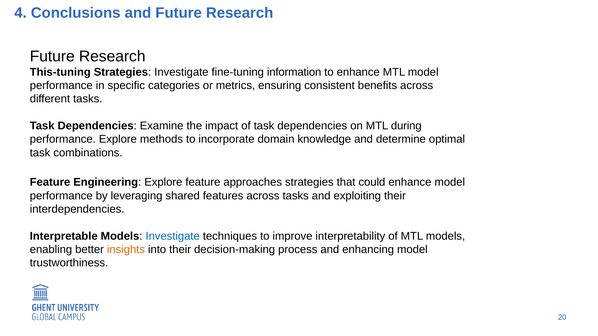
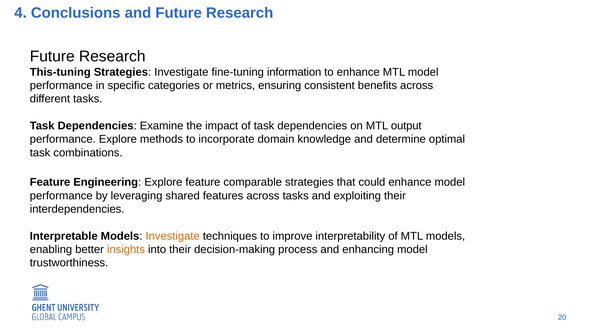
during: during -> output
approaches: approaches -> comparable
Investigate at (173, 236) colour: blue -> orange
